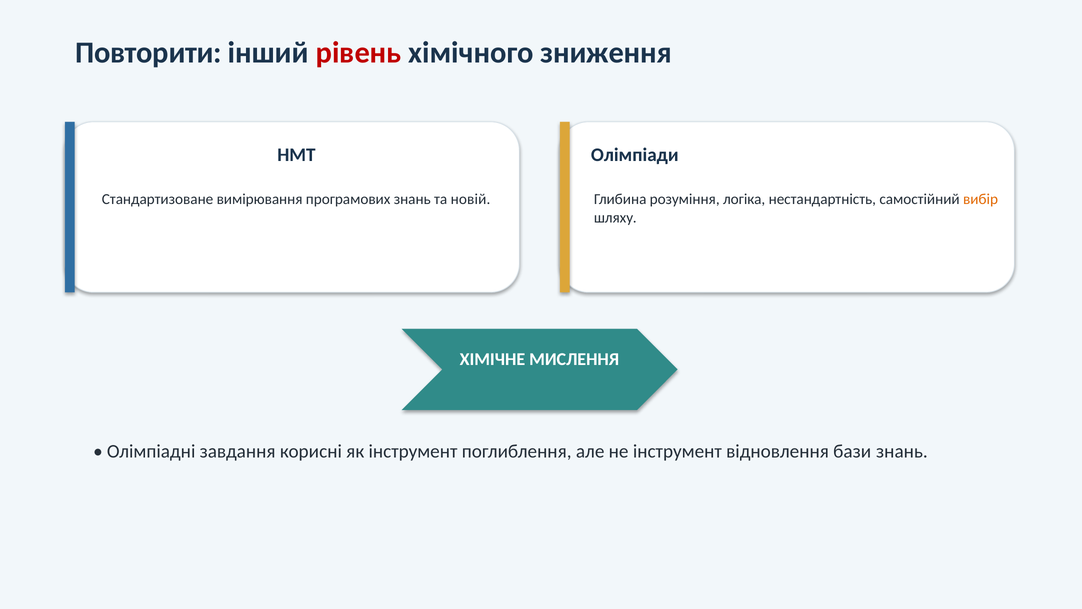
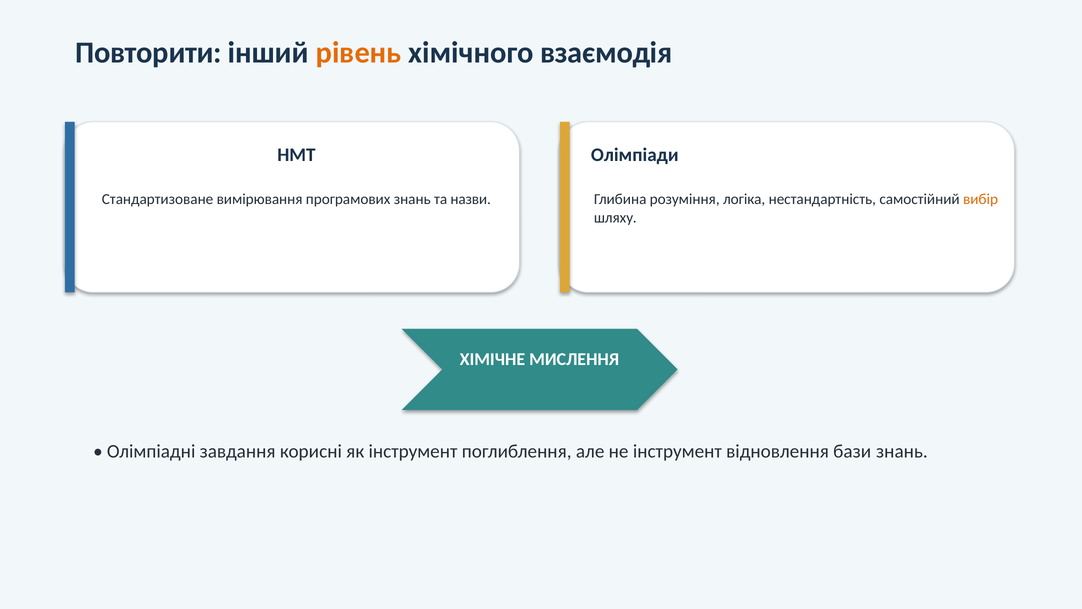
рівень colour: red -> orange
зниження: зниження -> взаємодія
новій: новій -> назви
